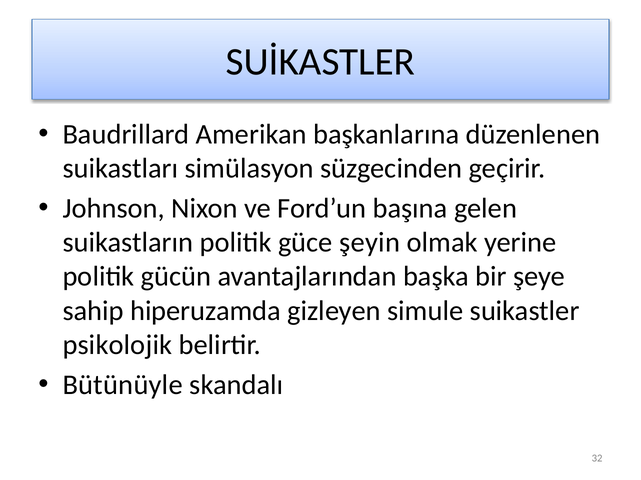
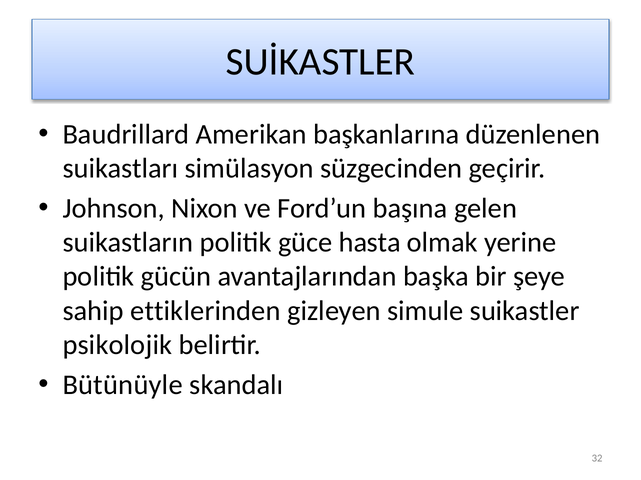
şeyin: şeyin -> hasta
hiperuzamda: hiperuzamda -> ettiklerinden
